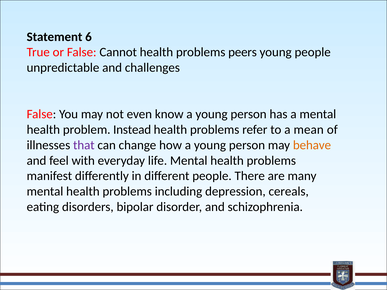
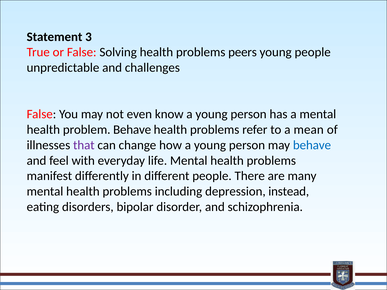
6: 6 -> 3
Cannot: Cannot -> Solving
problem Instead: Instead -> Behave
behave at (312, 145) colour: orange -> blue
cereals: cereals -> instead
